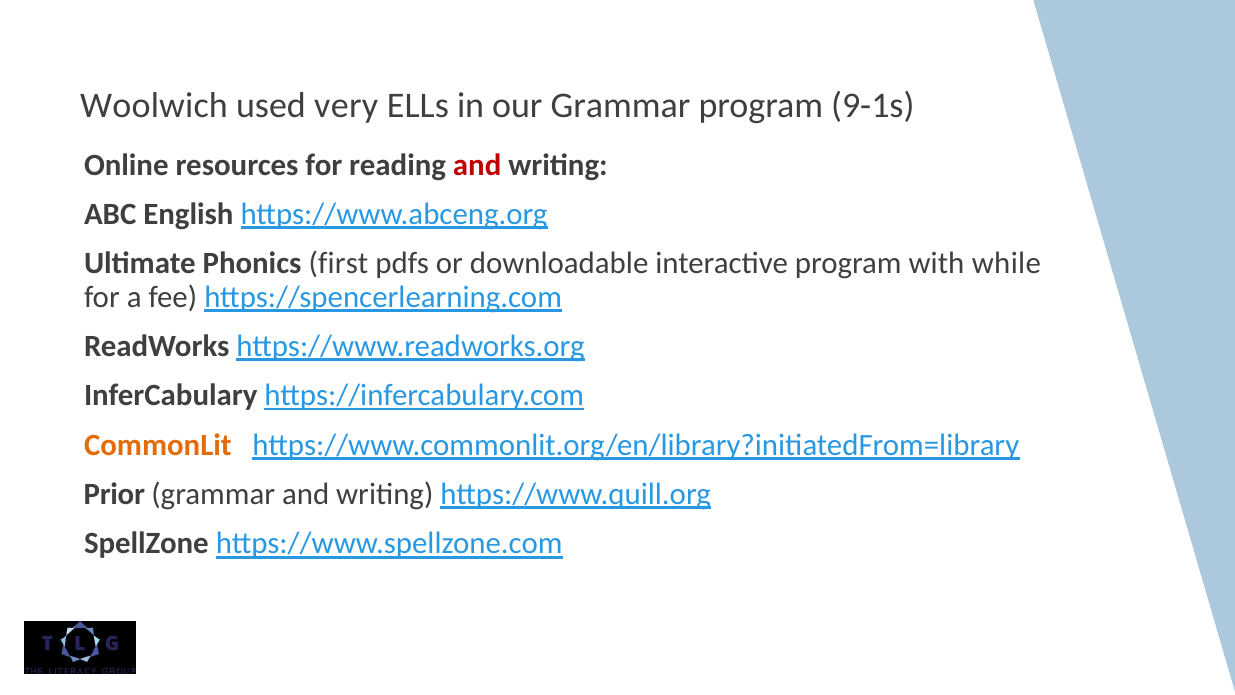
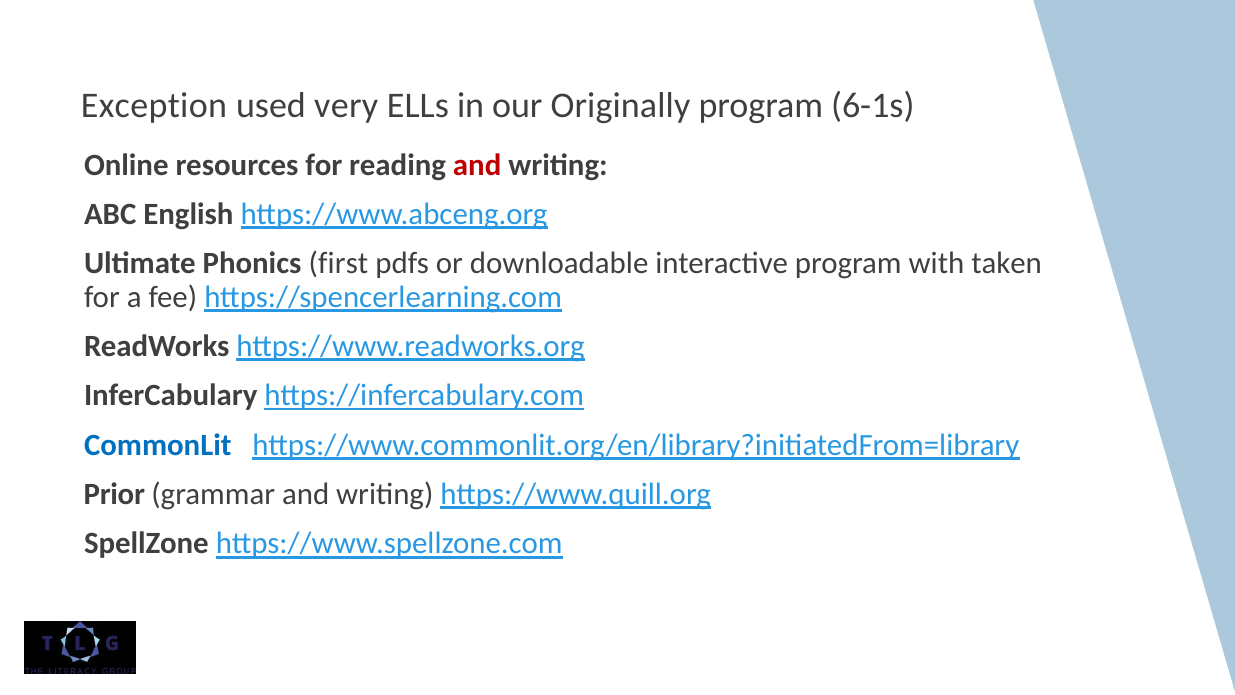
Woolwich: Woolwich -> Exception
our Grammar: Grammar -> Originally
9-1s: 9-1s -> 6-1s
while: while -> taken
CommonLit colour: orange -> blue
